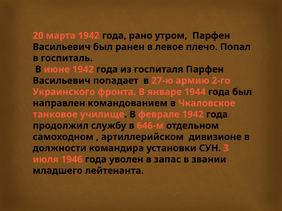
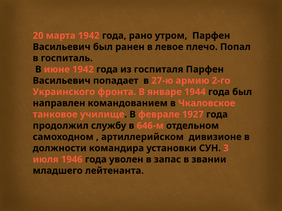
феврале 1942: 1942 -> 1927
